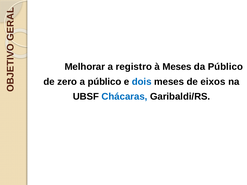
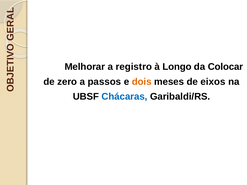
à Meses: Meses -> Longo
da Público: Público -> Colocar
a público: público -> passos
dois colour: blue -> orange
